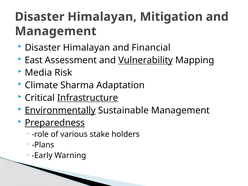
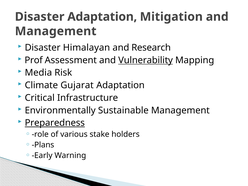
Himalayan at (102, 17): Himalayan -> Adaptation
Financial: Financial -> Research
East: East -> Prof
Sharma: Sharma -> Gujarat
Infrastructure underline: present -> none
Environmentally underline: present -> none
